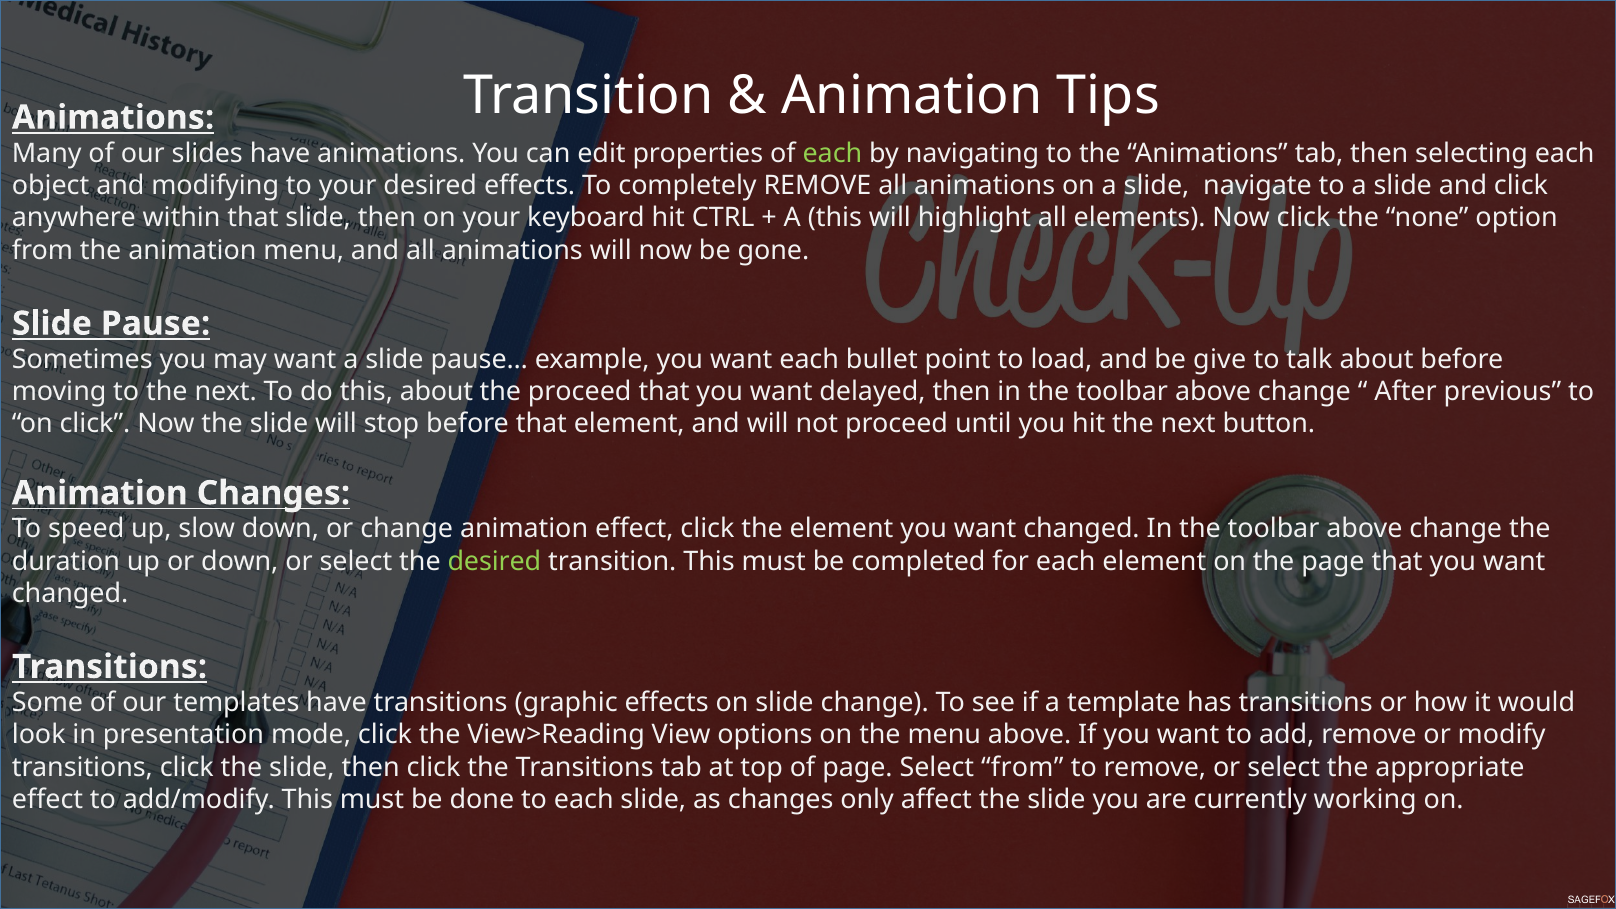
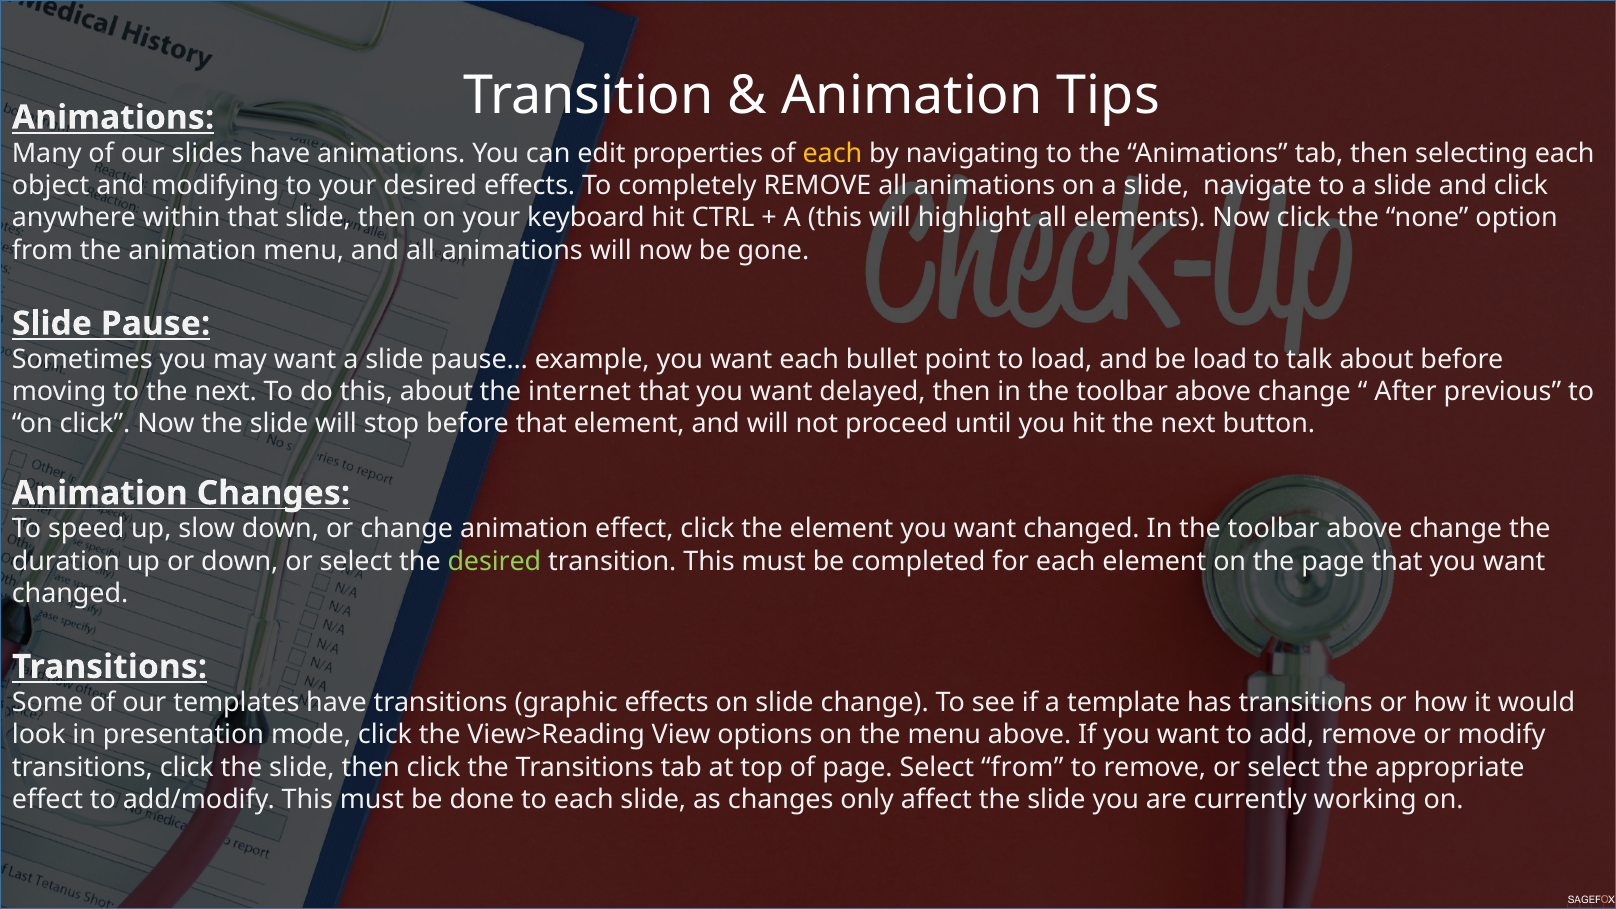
each at (832, 153) colour: light green -> yellow
be give: give -> load
the proceed: proceed -> internet
